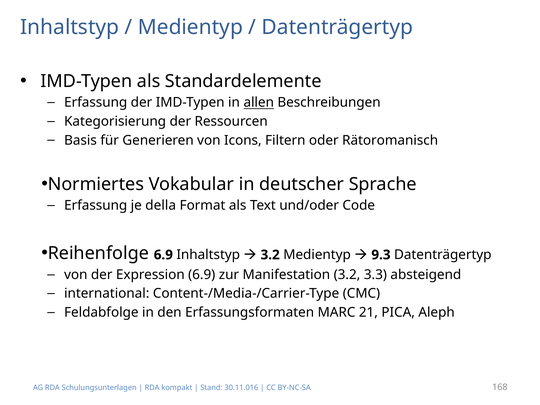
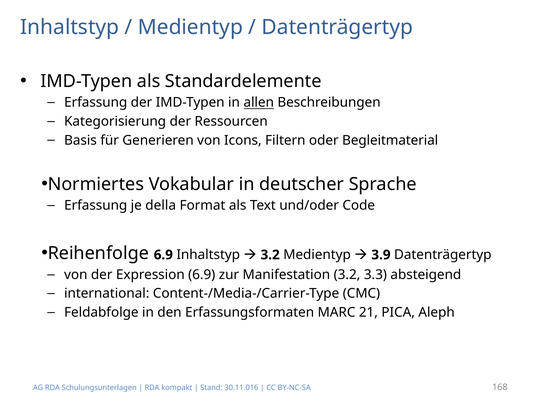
Rätoromanisch: Rätoromanisch -> Begleitmaterial
9.3: 9.3 -> 3.9
